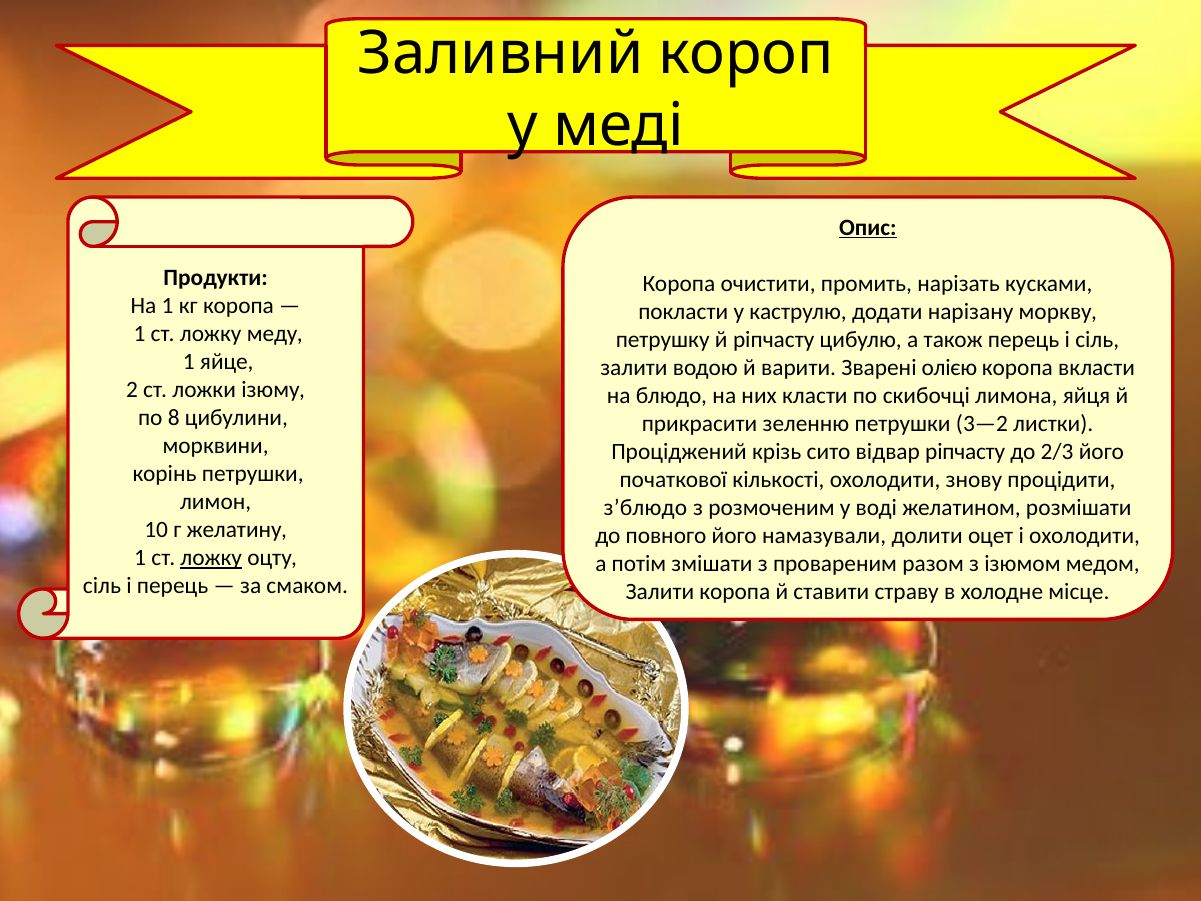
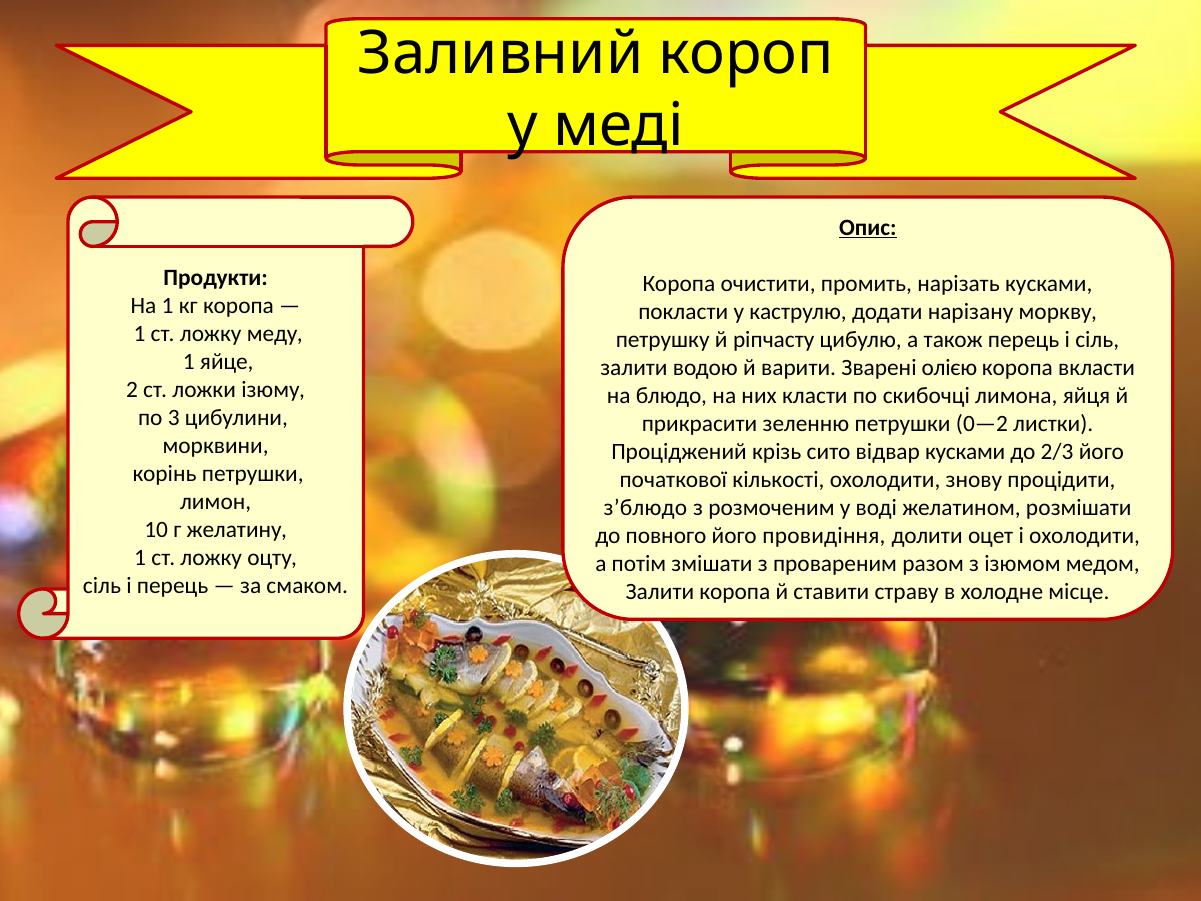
8: 8 -> 3
3—2: 3—2 -> 0—2
відвар ріпчасту: ріпчасту -> кусками
намазували: намазували -> провидіння
ложку at (211, 558) underline: present -> none
